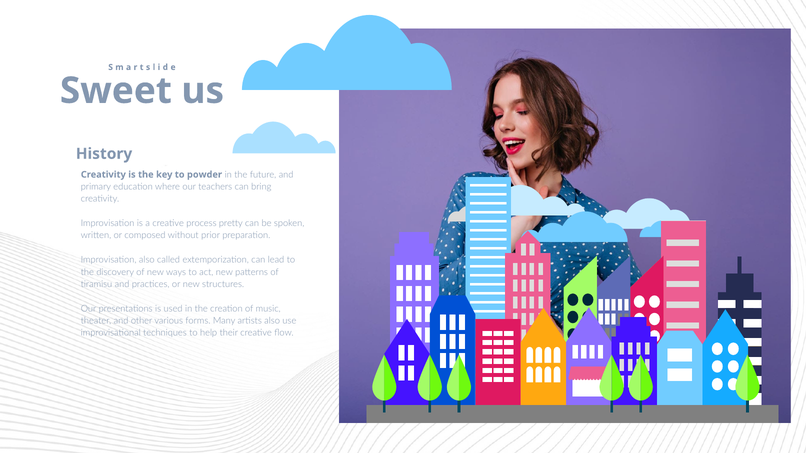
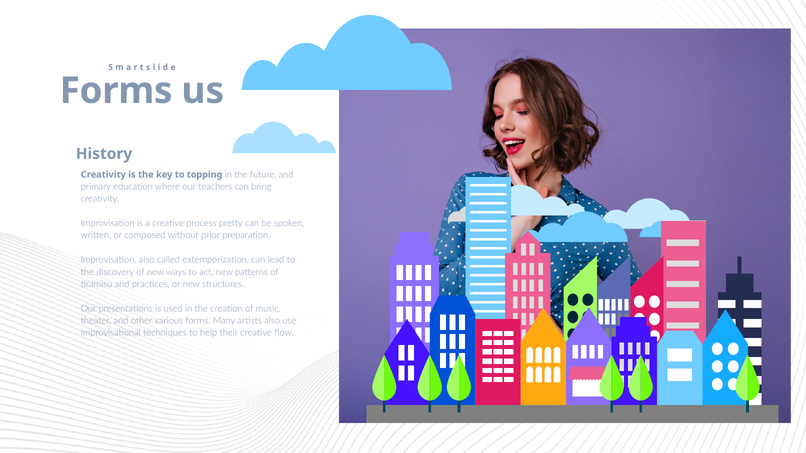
Sweet at (116, 91): Sweet -> Forms
powder: powder -> topping
